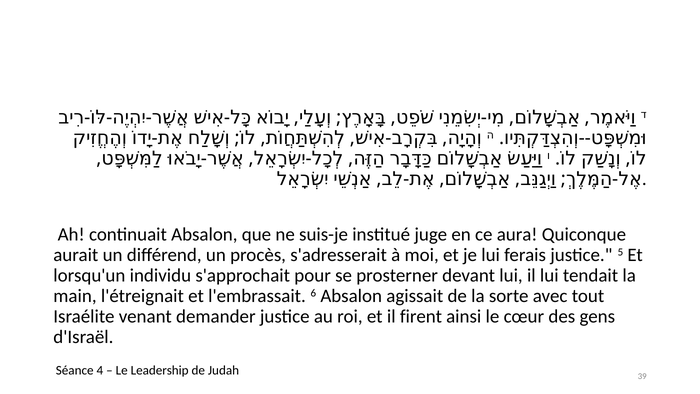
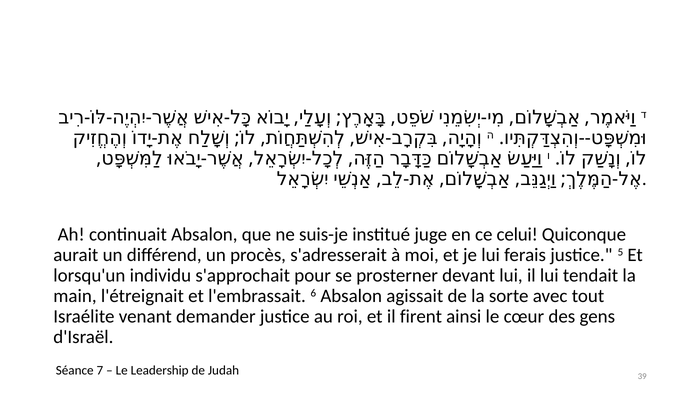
aura: aura -> celui
4: 4 -> 7
